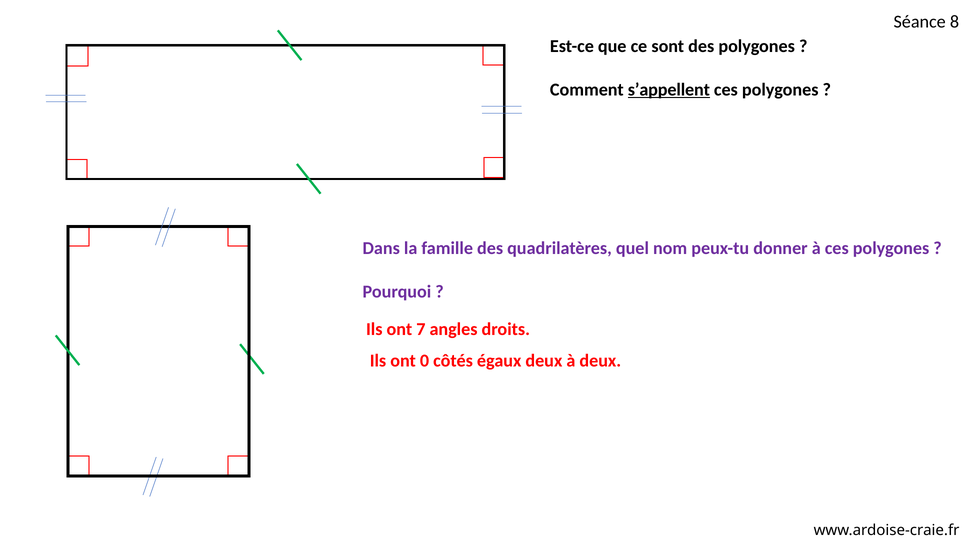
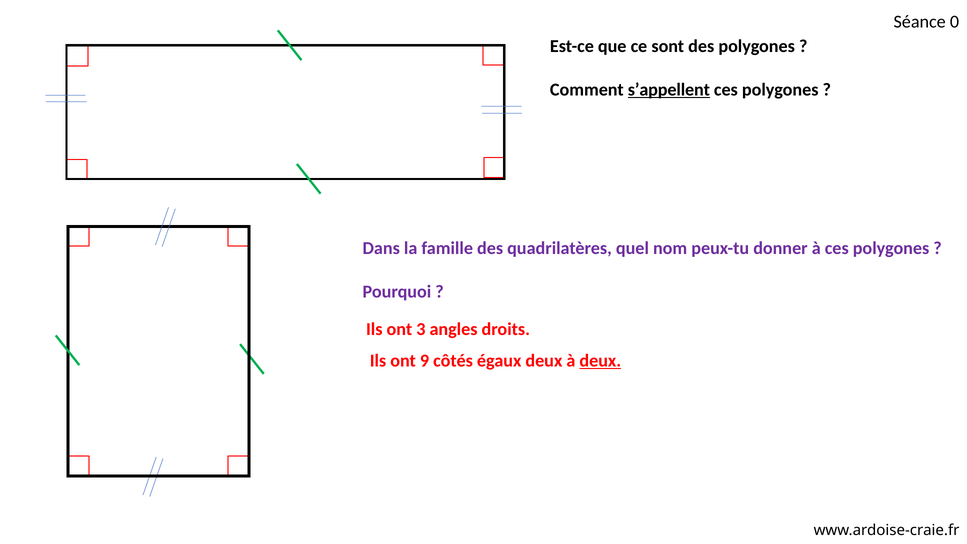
8: 8 -> 0
7: 7 -> 3
0: 0 -> 9
deux at (600, 361) underline: none -> present
